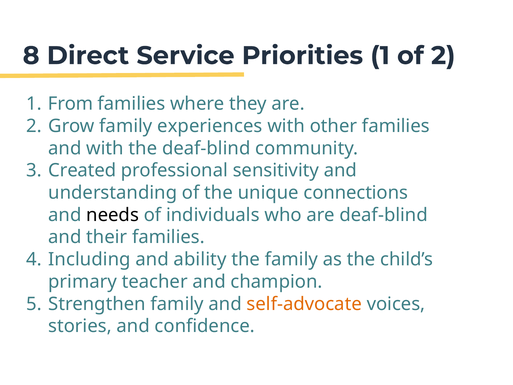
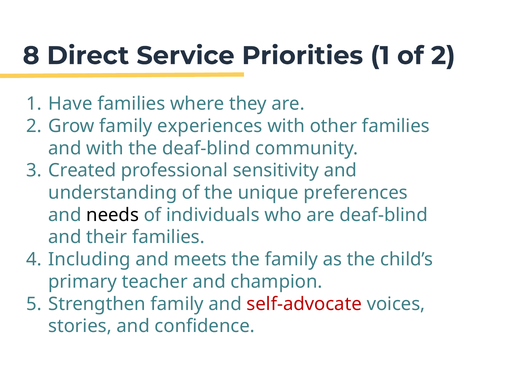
From: From -> Have
connections: connections -> preferences
ability: ability -> meets
self-advocate colour: orange -> red
